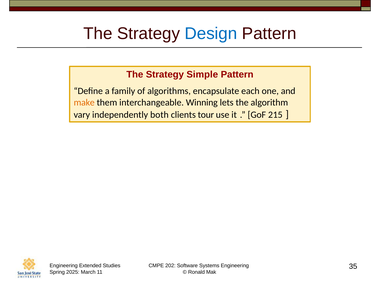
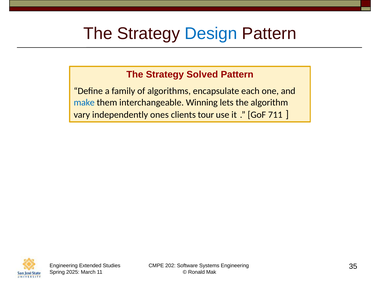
Simple: Simple -> Solved
make colour: orange -> blue
both: both -> ones
215: 215 -> 711
